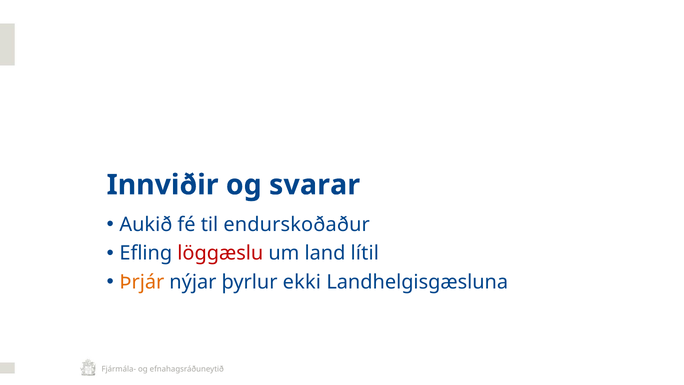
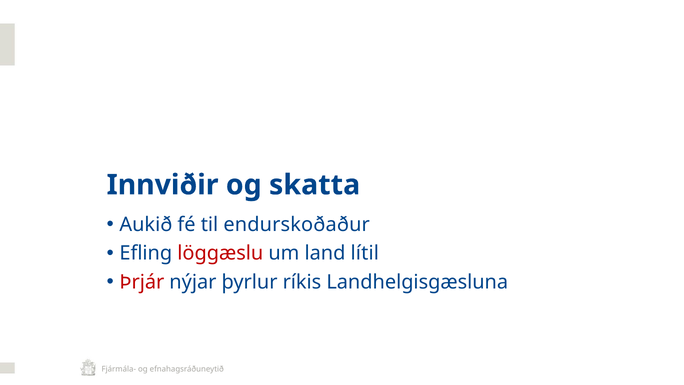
svarar: svarar -> skatta
Þrjár colour: orange -> red
ekki: ekki -> ríkis
